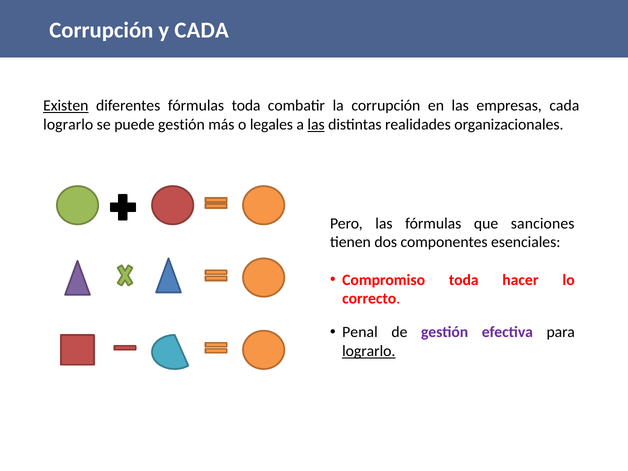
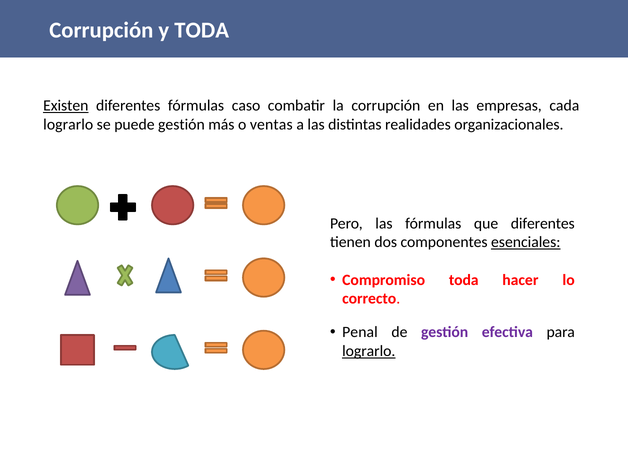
y CADA: CADA -> TODA
fórmulas toda: toda -> caso
legales: legales -> ventas
las at (316, 125) underline: present -> none
que sanciones: sanciones -> diferentes
esenciales underline: none -> present
